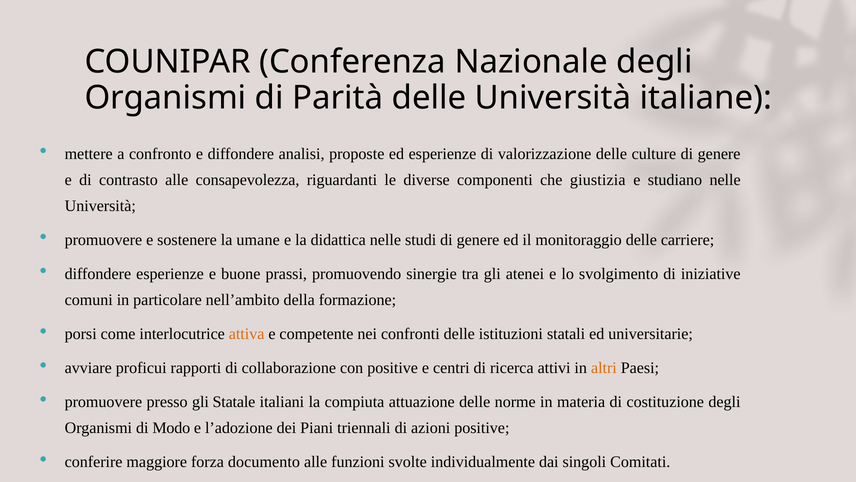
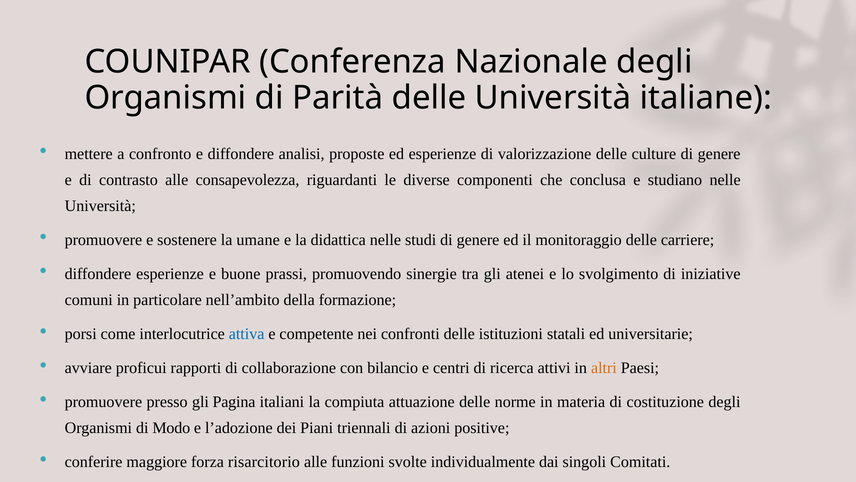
giustizia: giustizia -> conclusa
attiva colour: orange -> blue
con positive: positive -> bilancio
Statale: Statale -> Pagina
documento: documento -> risarcitorio
